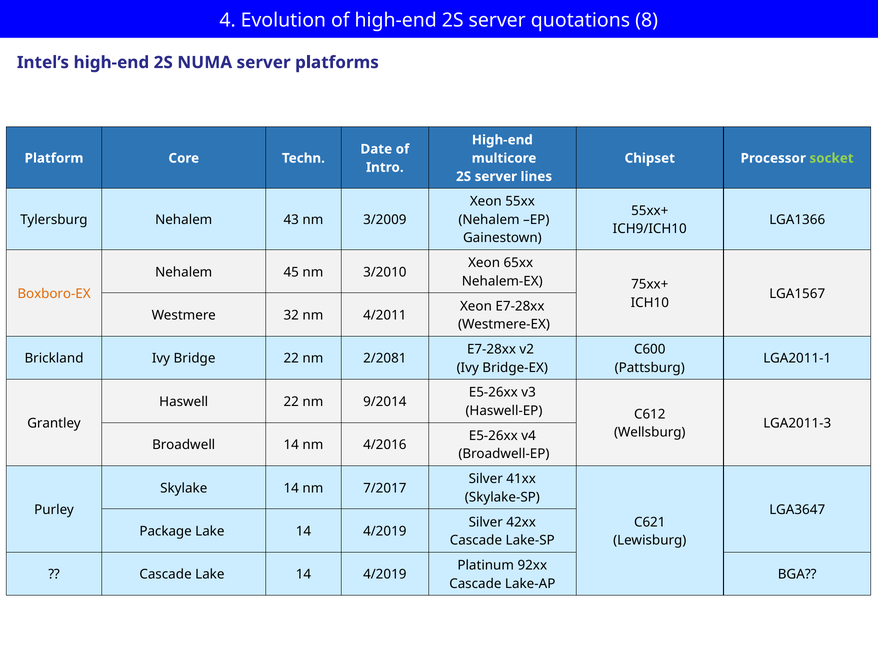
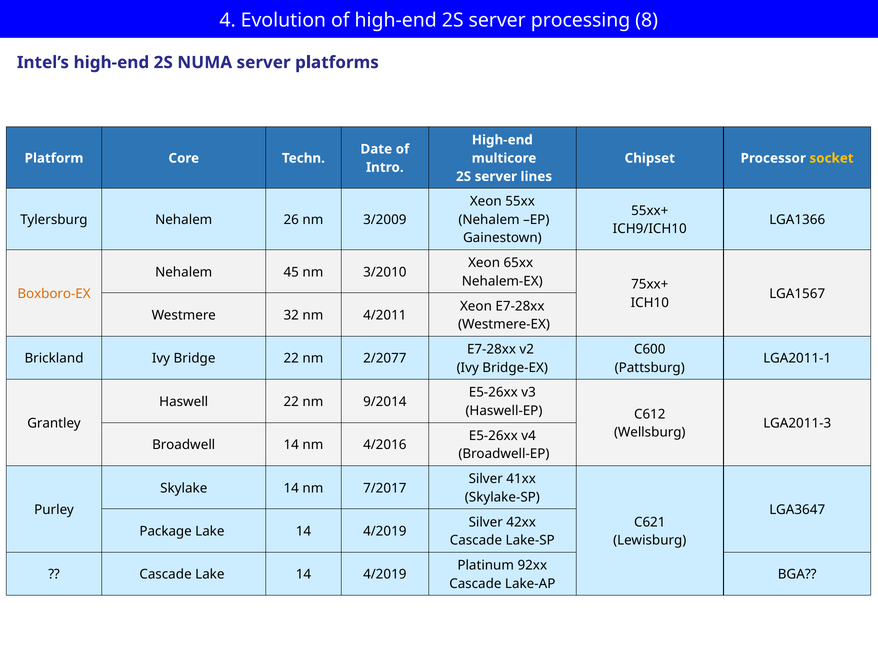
quotations: quotations -> processing
socket colour: light green -> yellow
43: 43 -> 26
2/2081: 2/2081 -> 2/2077
